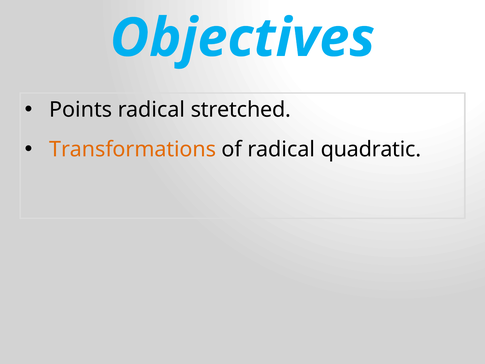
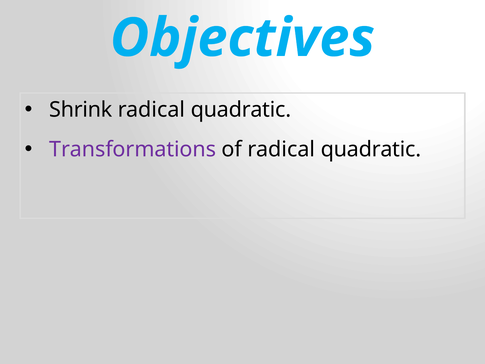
Points: Points -> Shrink
stretched at (241, 110): stretched -> quadratic
Transformations colour: orange -> purple
